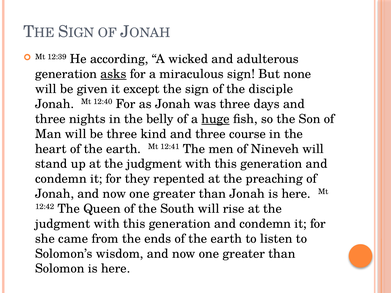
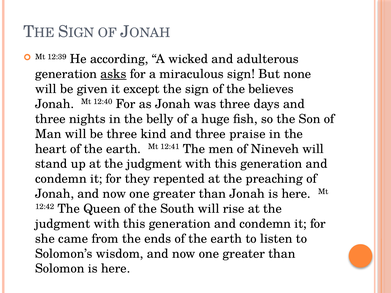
disciple: disciple -> believes
huge underline: present -> none
course: course -> praise
